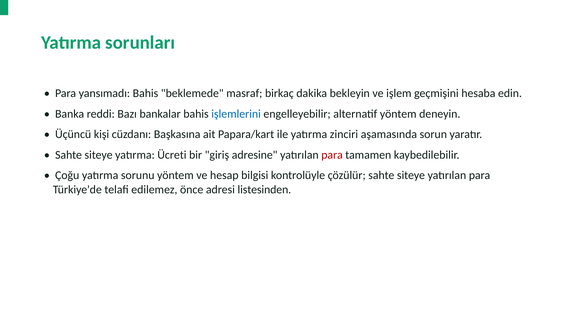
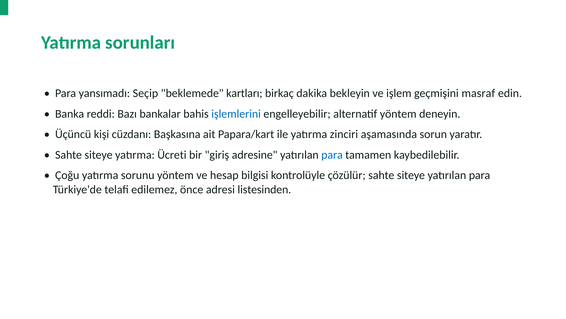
yansımadı Bahis: Bahis -> Seçip
masraf: masraf -> kartları
hesaba: hesaba -> masraf
para at (332, 155) colour: red -> blue
